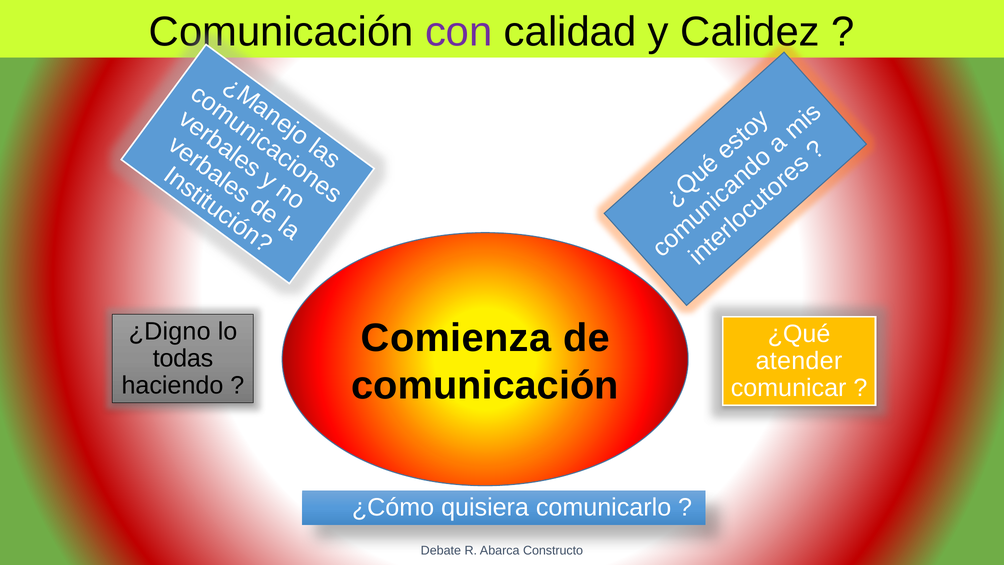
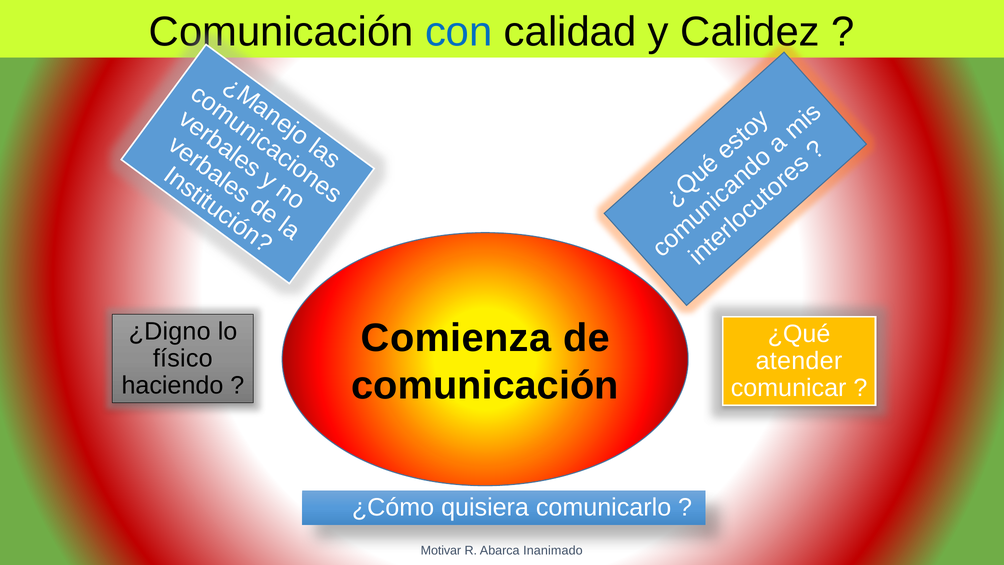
con colour: purple -> blue
todas: todas -> físico
Debate: Debate -> Motivar
Constructo: Constructo -> Inanimado
